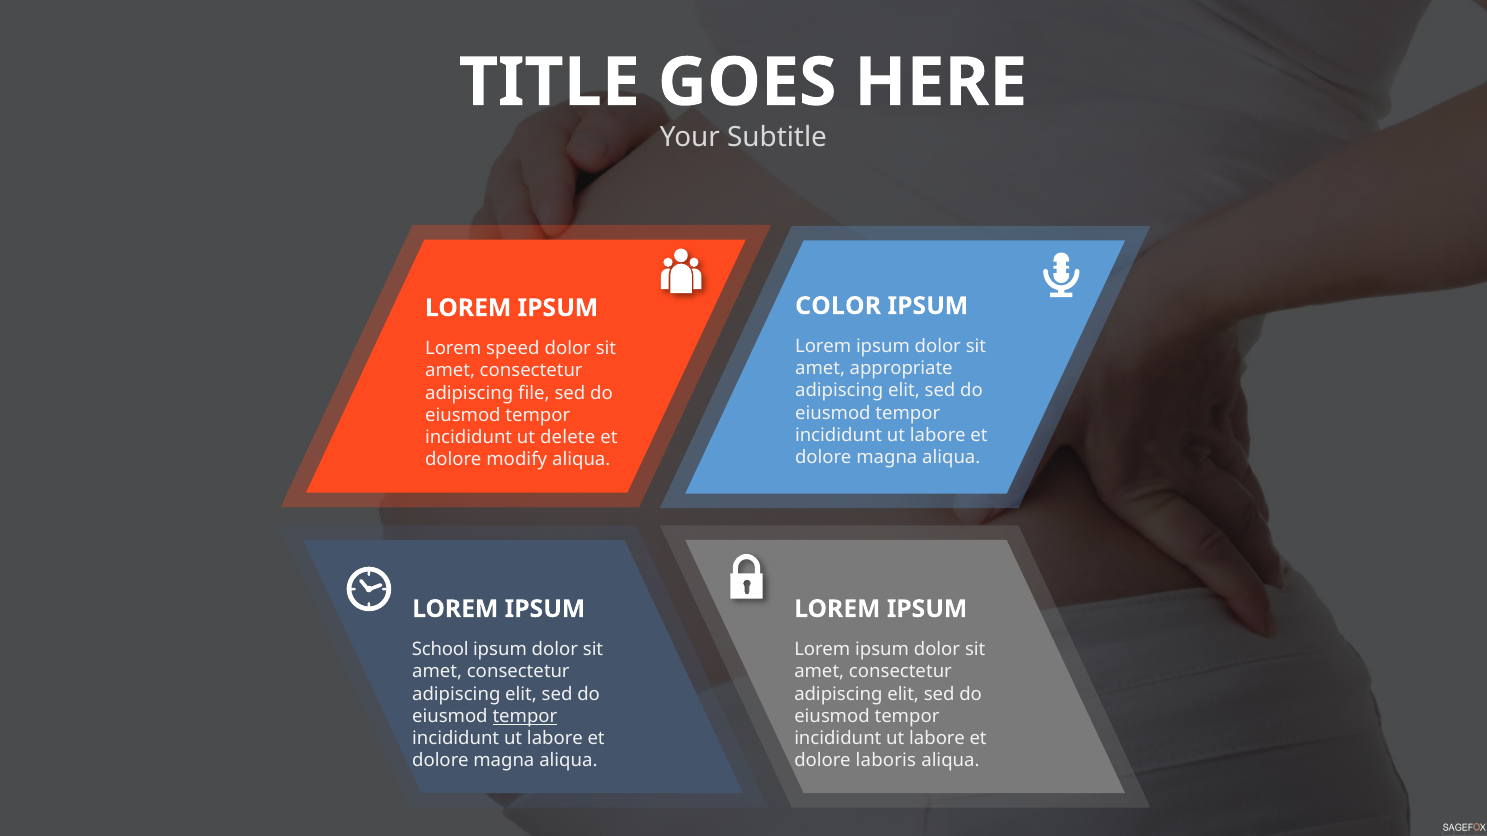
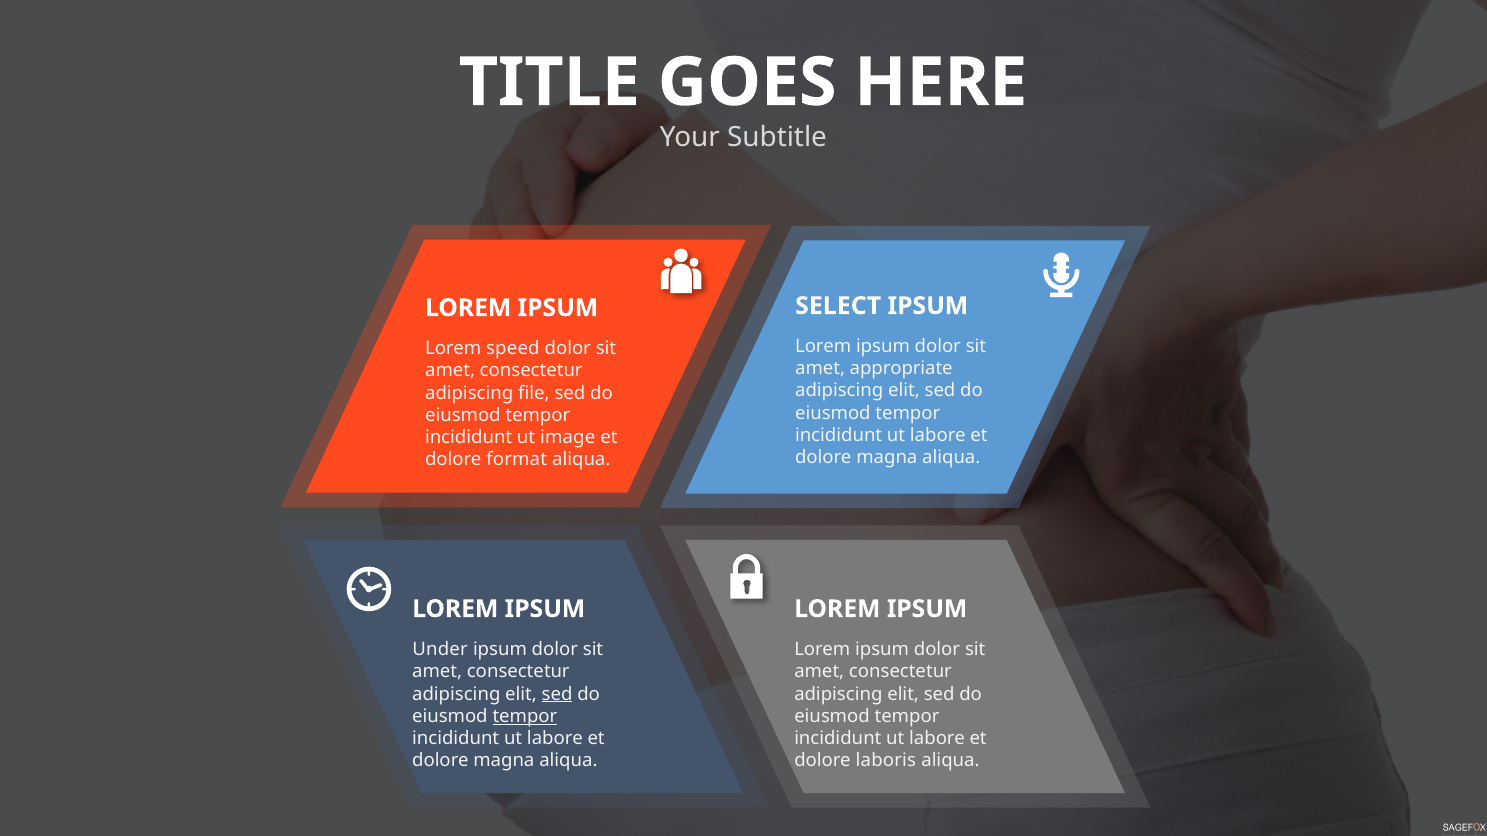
COLOR: COLOR -> SELECT
delete: delete -> image
modify: modify -> format
School: School -> Under
sed at (557, 694) underline: none -> present
